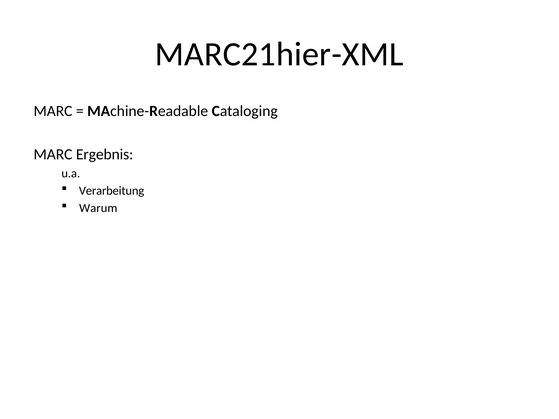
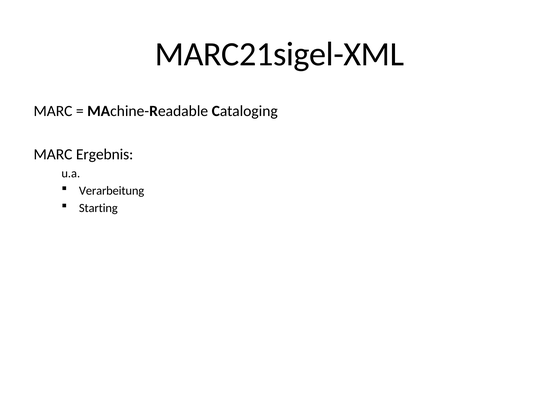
MARC21hier-XML: MARC21hier-XML -> MARC21sigel-XML
Warum: Warum -> Starting
